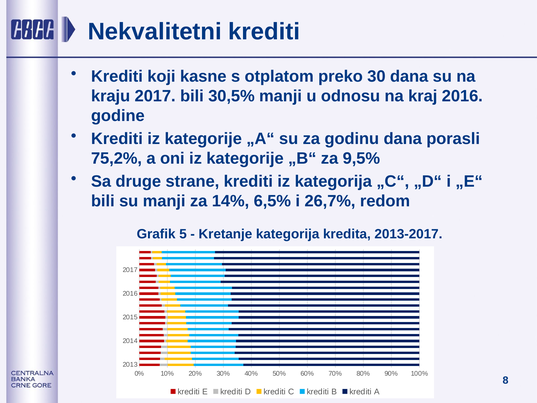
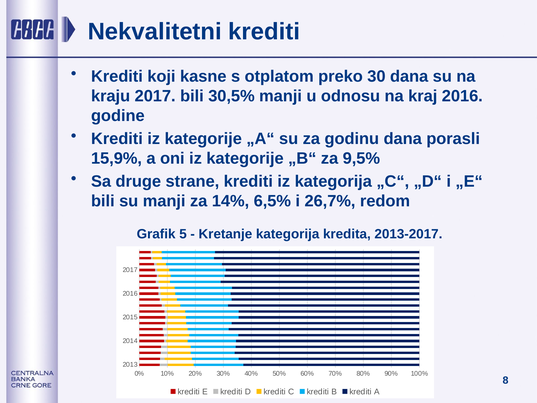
75,2%: 75,2% -> 15,9%
